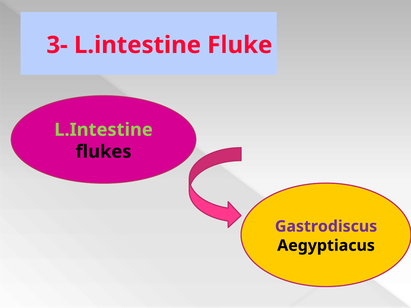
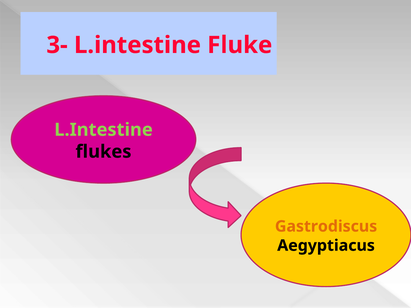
Gastrodiscus colour: purple -> orange
